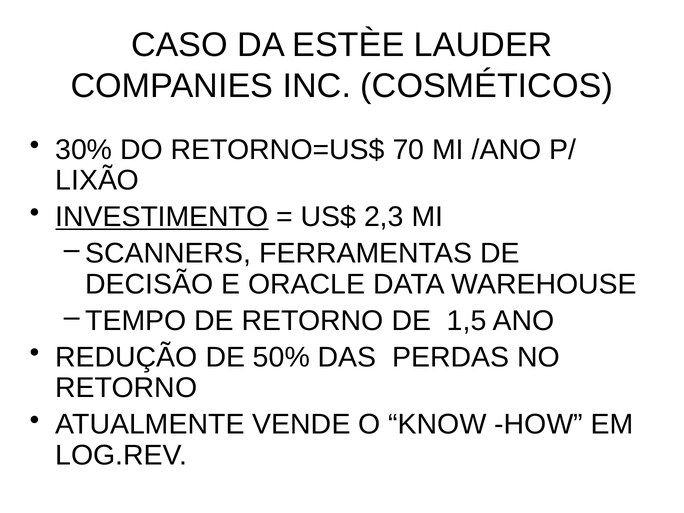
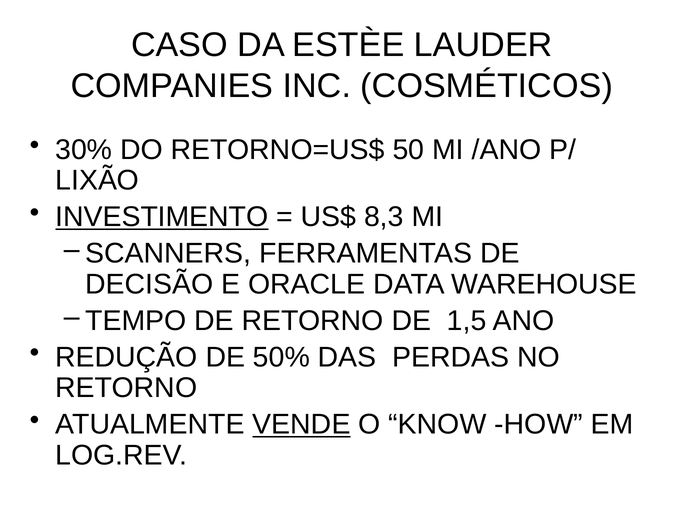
70: 70 -> 50
2,3: 2,3 -> 8,3
VENDE underline: none -> present
